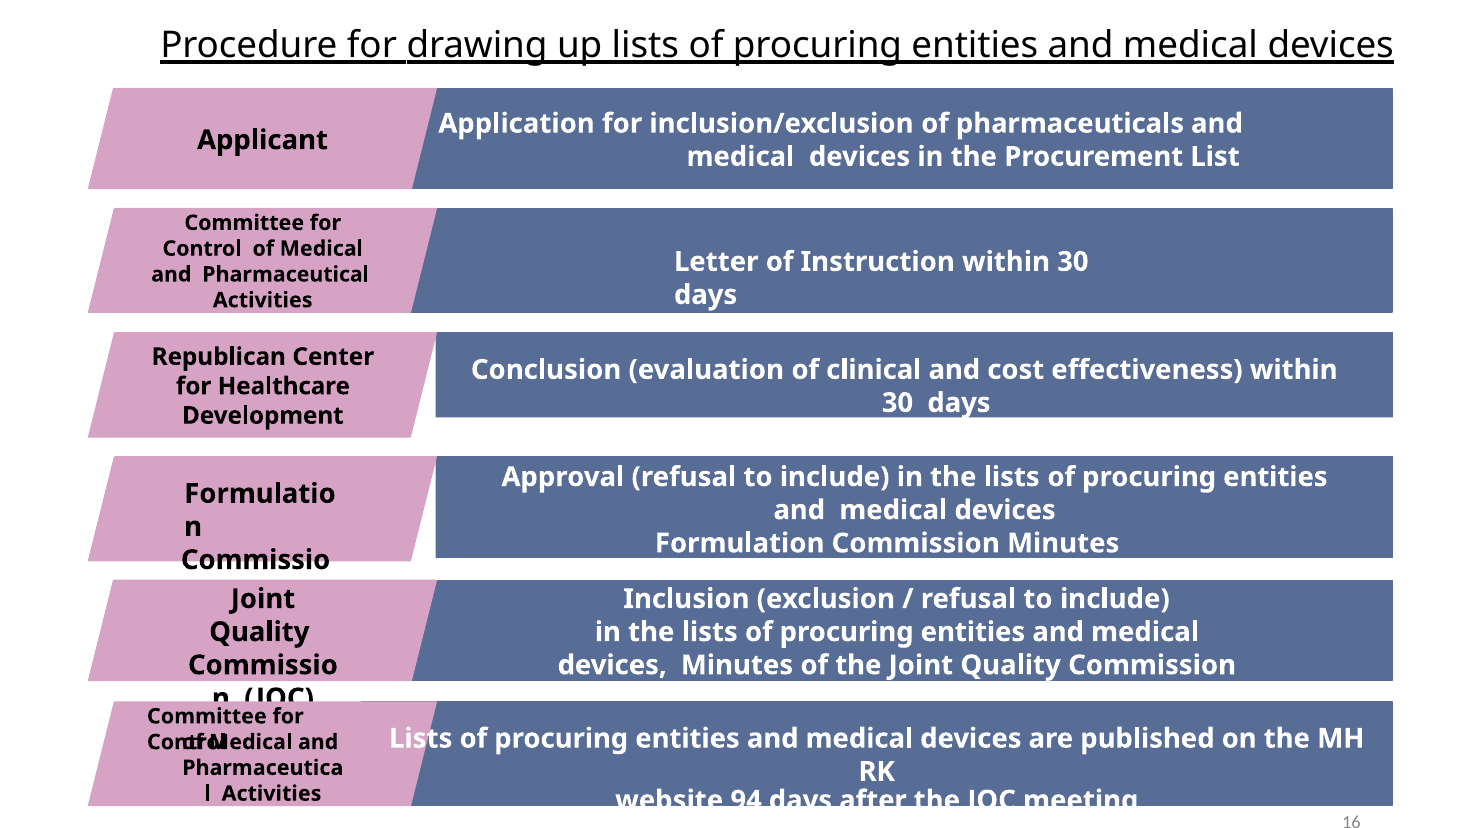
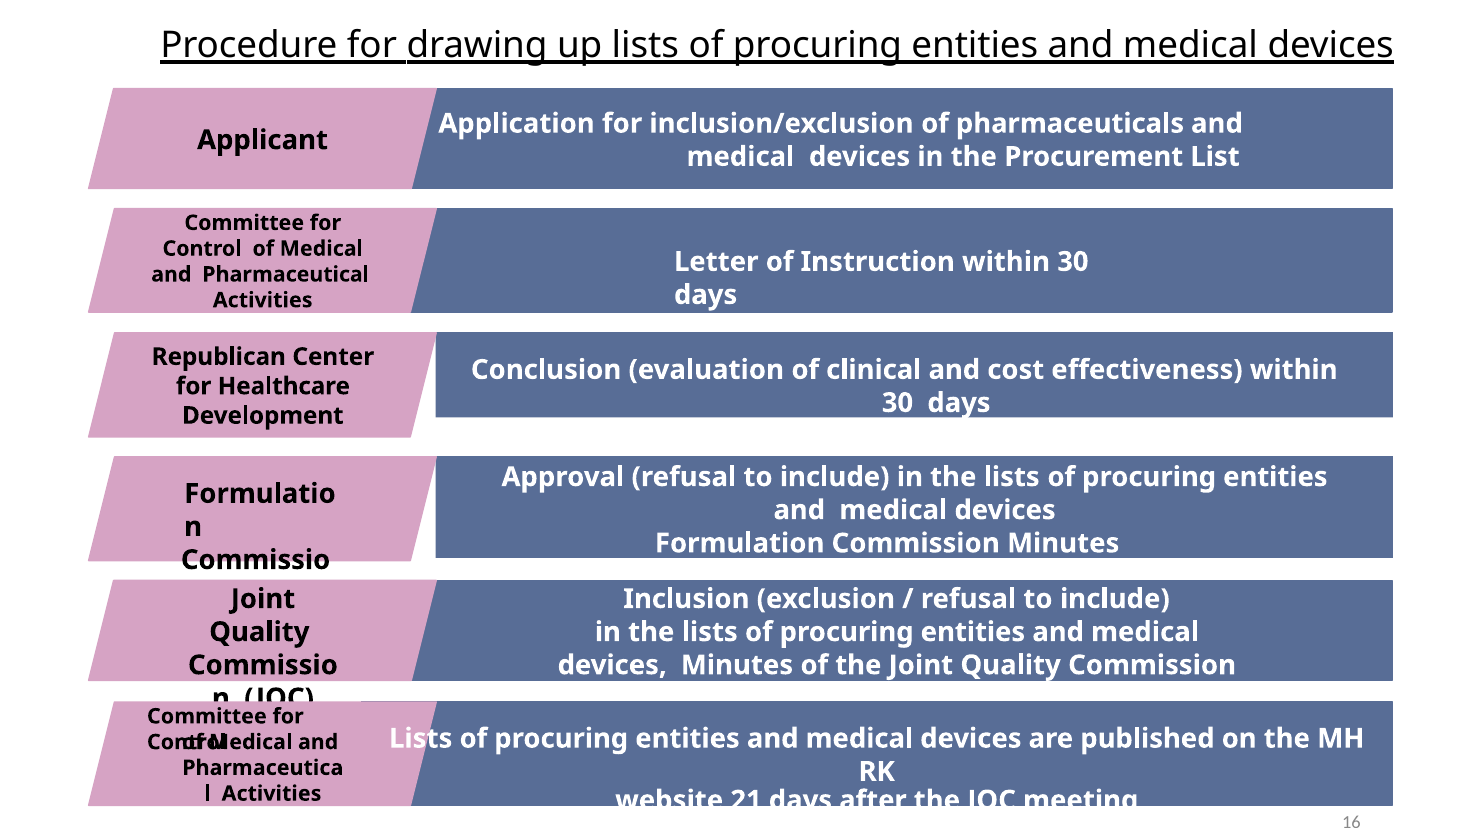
94: 94 -> 21
